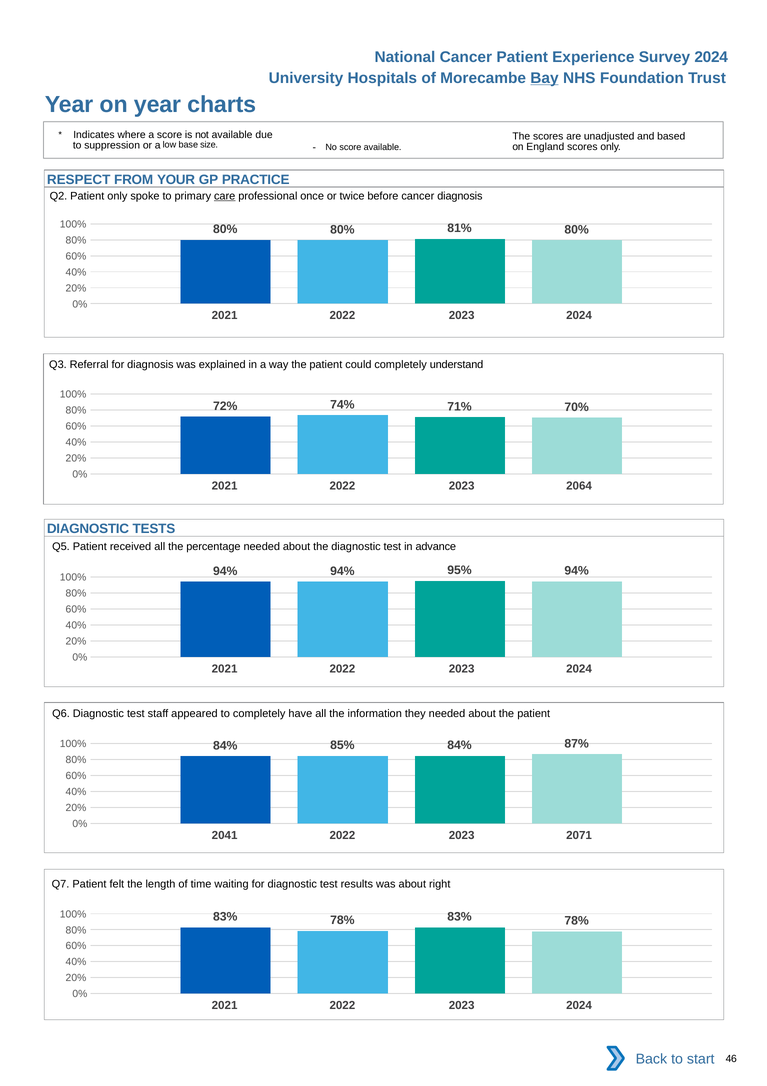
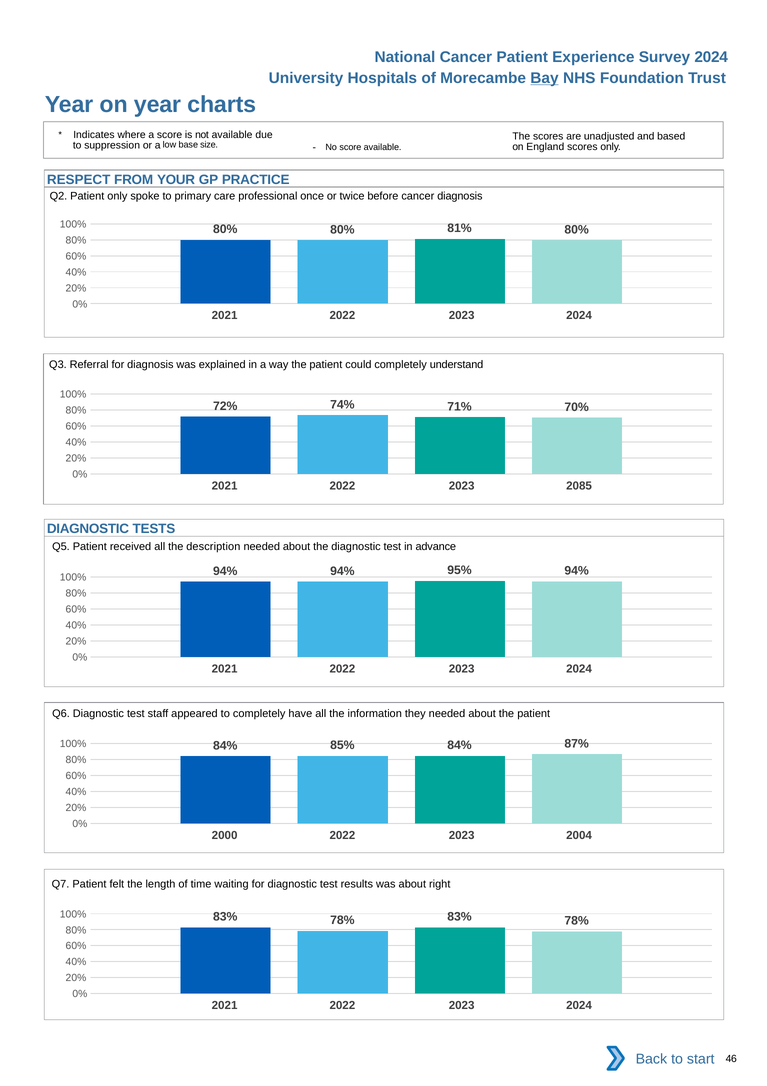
care underline: present -> none
2064: 2064 -> 2085
percentage: percentage -> description
2041: 2041 -> 2000
2071: 2071 -> 2004
